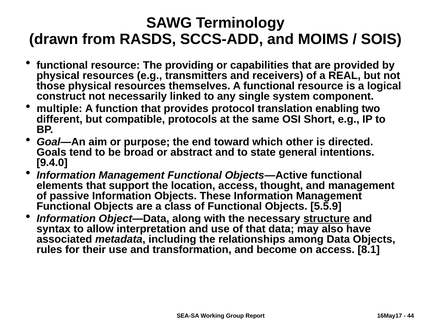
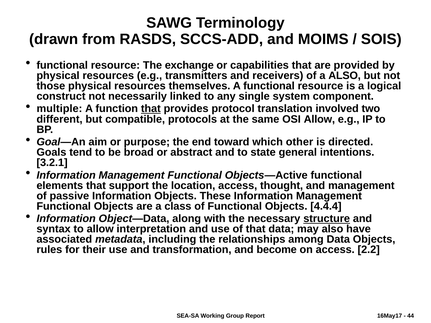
providing: providing -> exchange
a REAL: REAL -> ALSO
that at (151, 109) underline: none -> present
enabling: enabling -> involved
OSI Short: Short -> Allow
9.4.0: 9.4.0 -> 3.2.1
5.5.9: 5.5.9 -> 4.4.4
8.1: 8.1 -> 2.2
